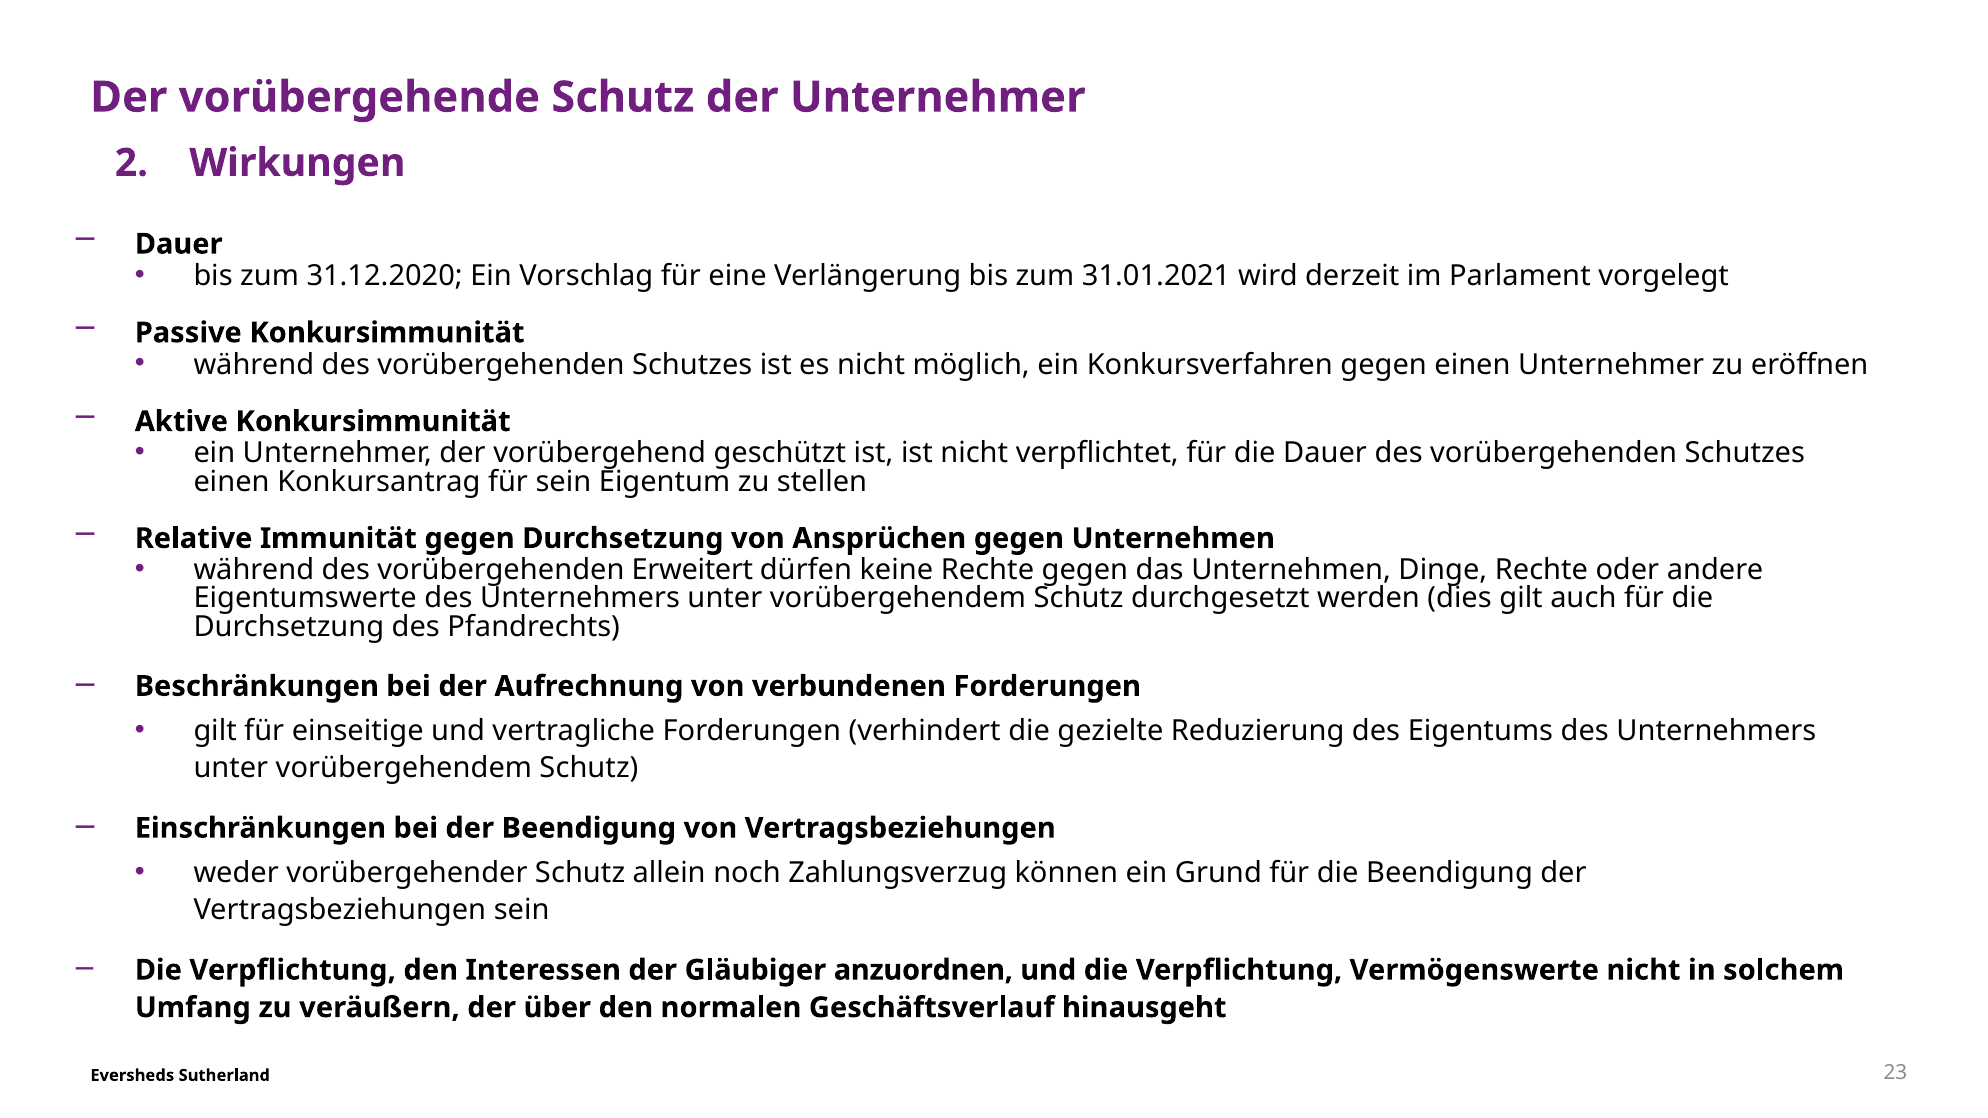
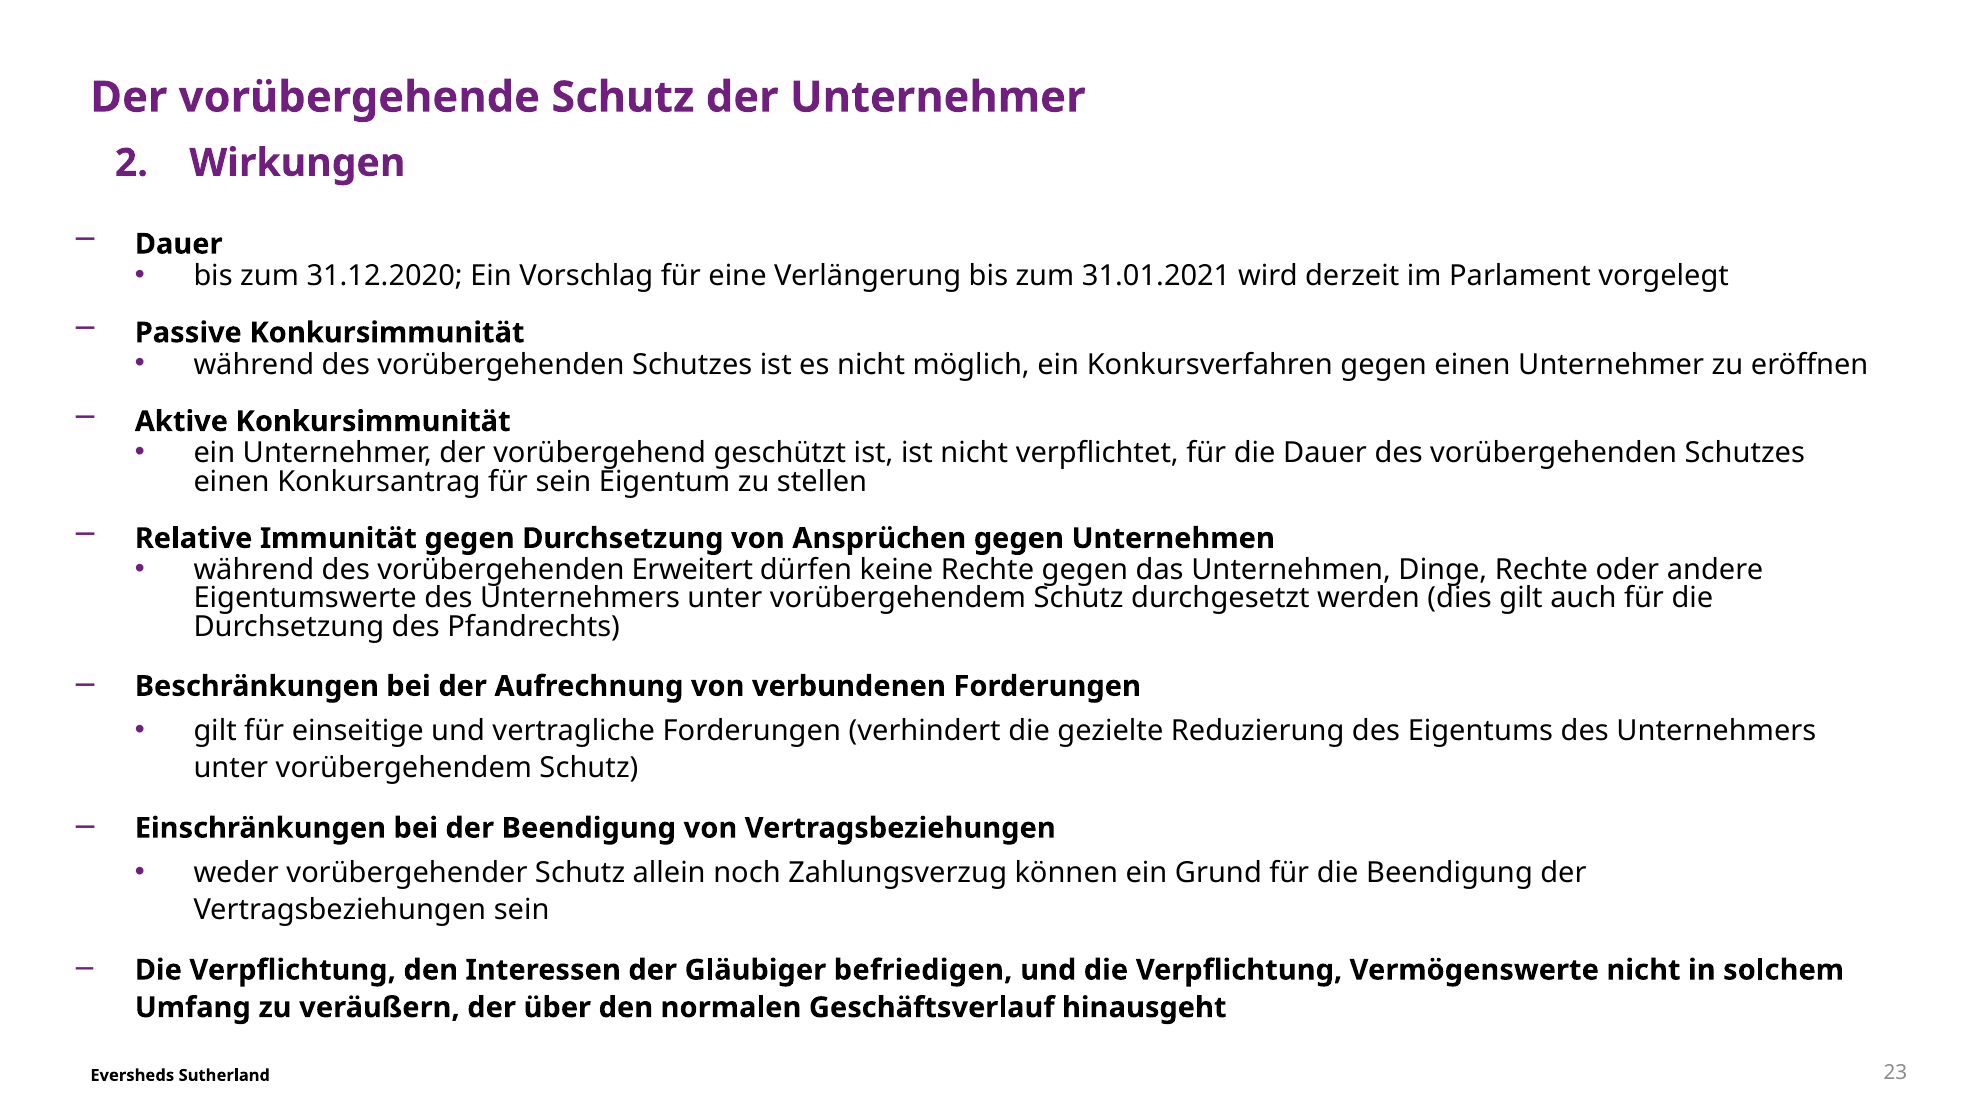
anzuordnen: anzuordnen -> befriedigen
